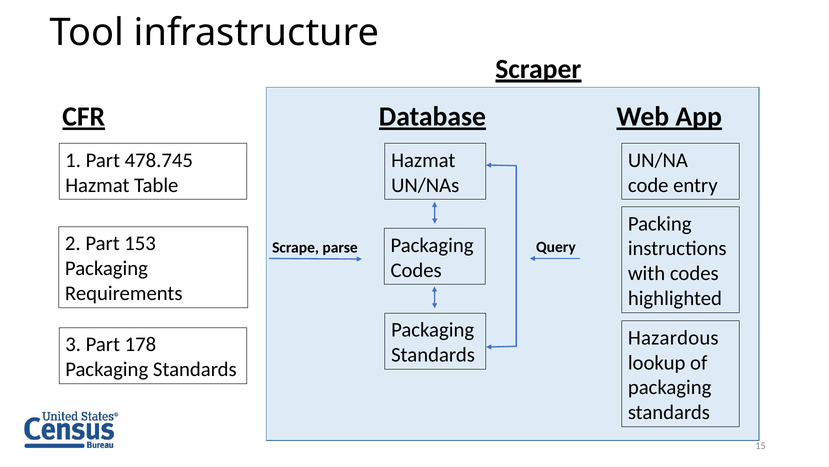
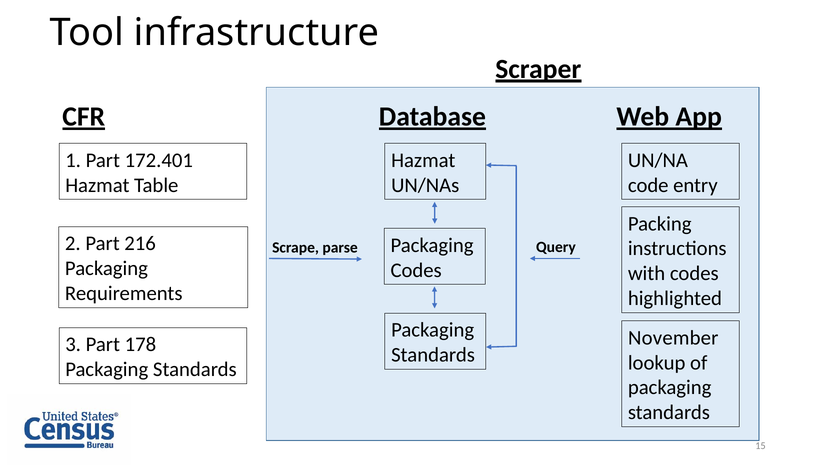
478.745: 478.745 -> 172.401
153: 153 -> 216
Hazardous: Hazardous -> November
